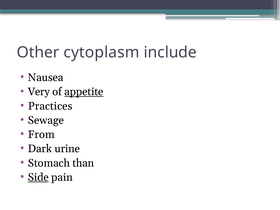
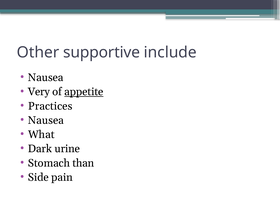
cytoplasm: cytoplasm -> supportive
Sewage at (46, 120): Sewage -> Nausea
From: From -> What
Side underline: present -> none
